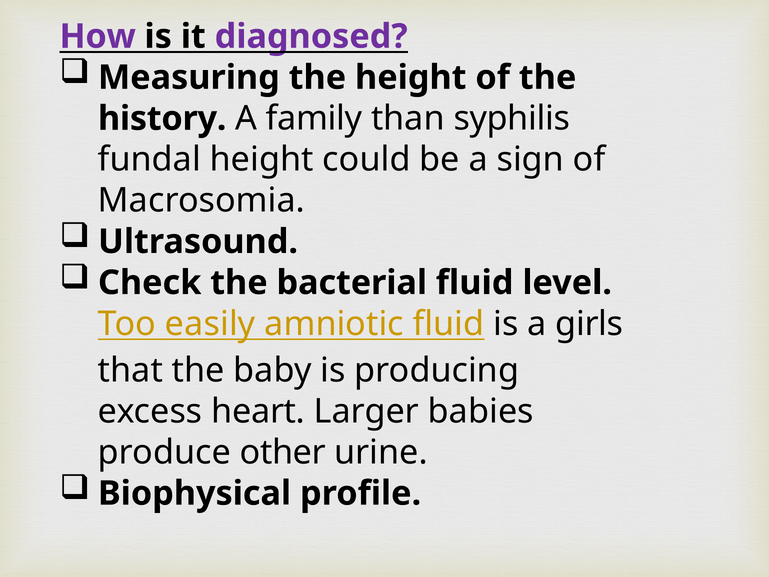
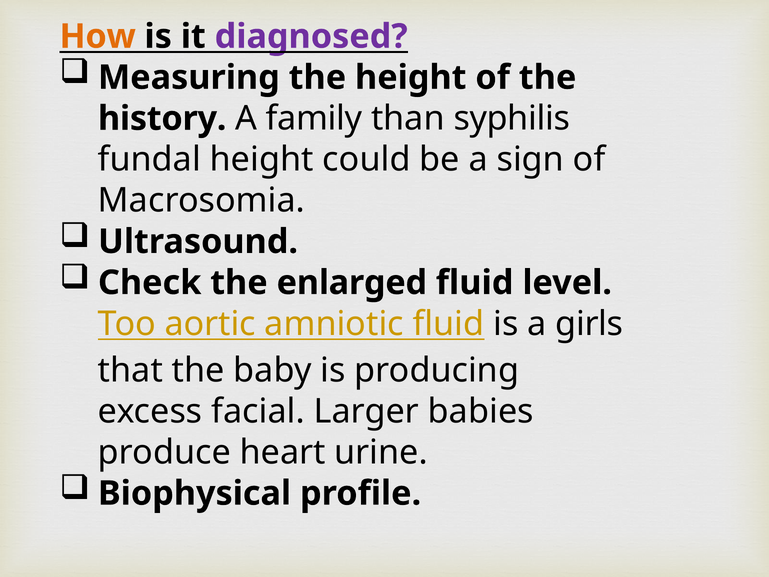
How colour: purple -> orange
bacterial: bacterial -> enlarged
easily: easily -> aortic
heart: heart -> facial
other: other -> heart
